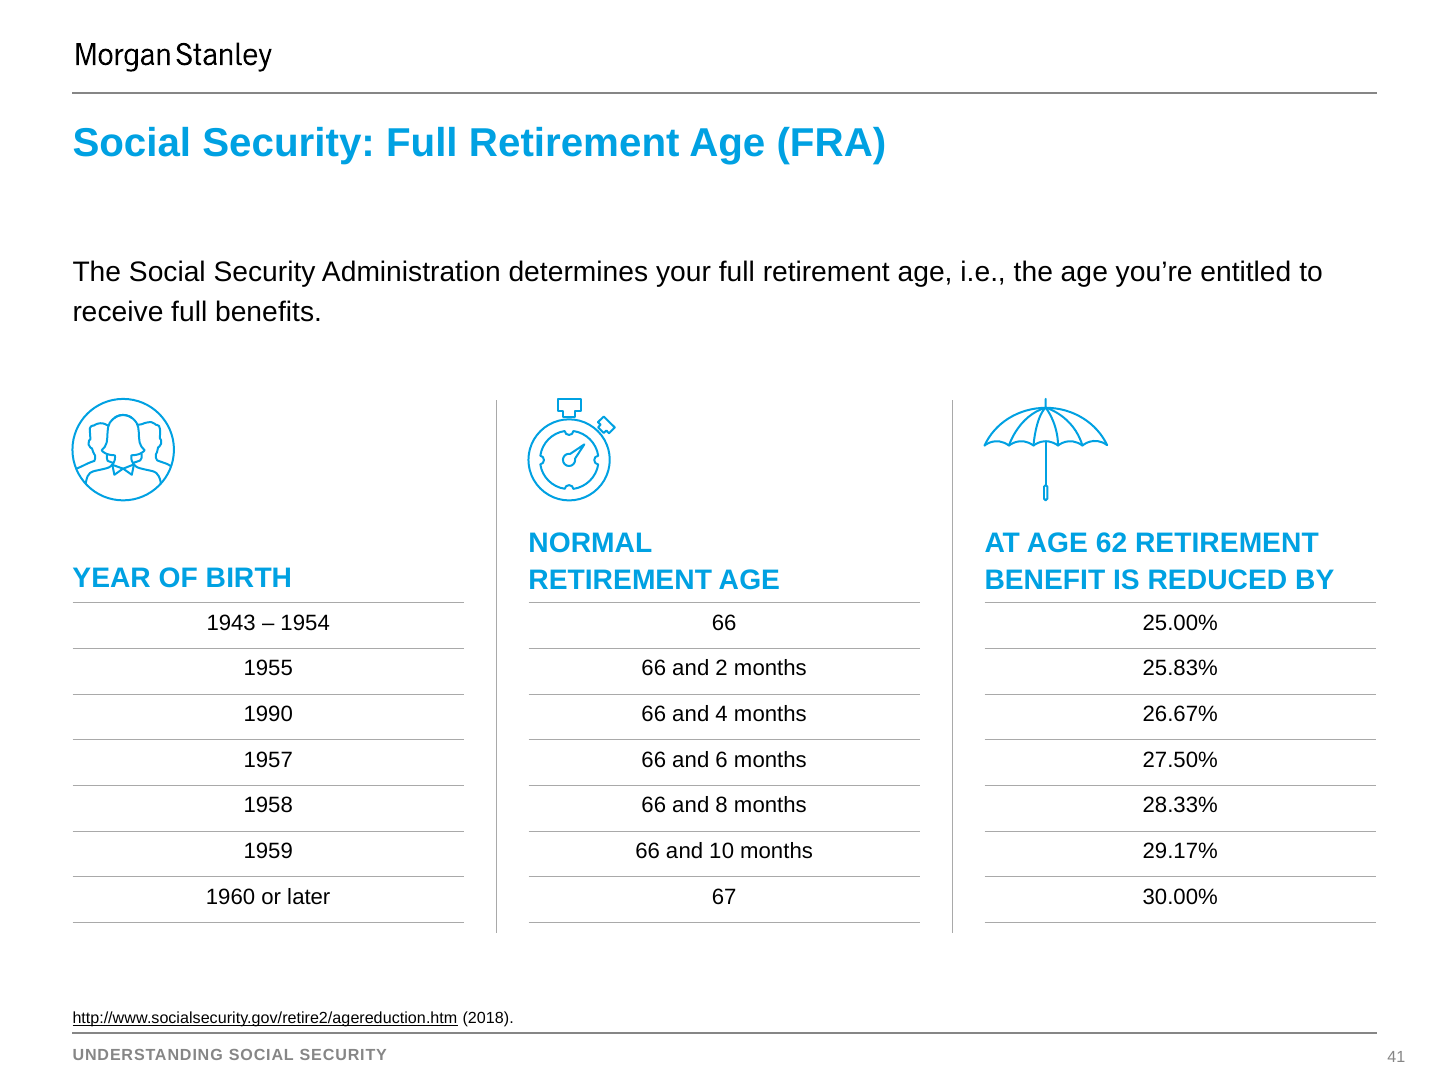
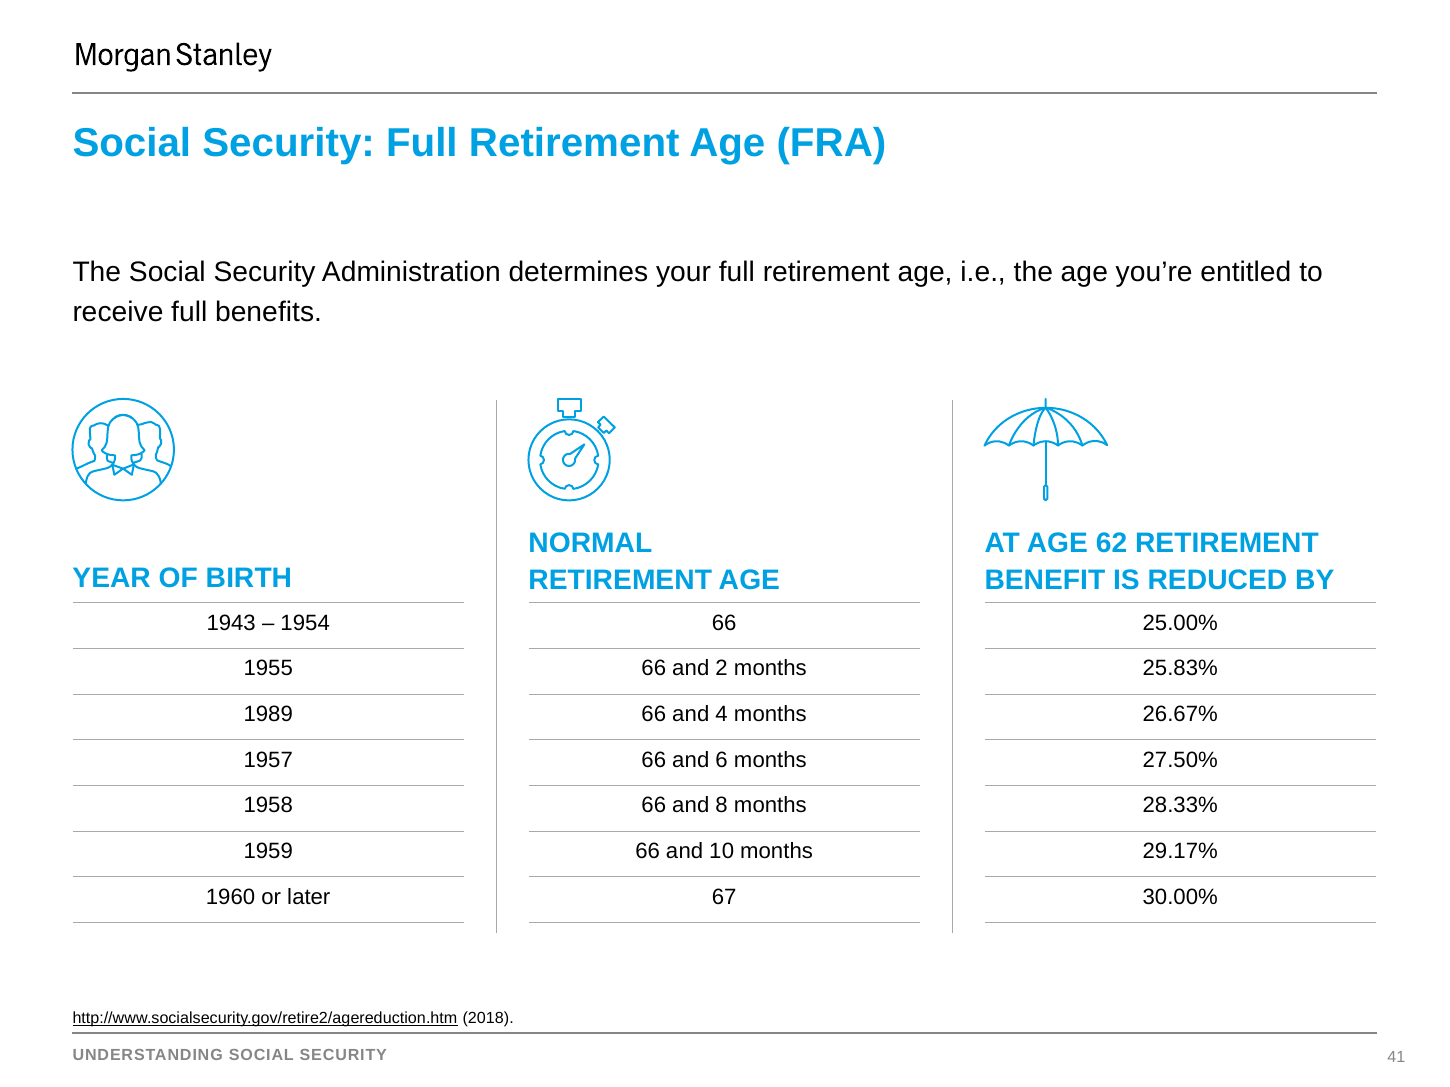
1990: 1990 -> 1989
